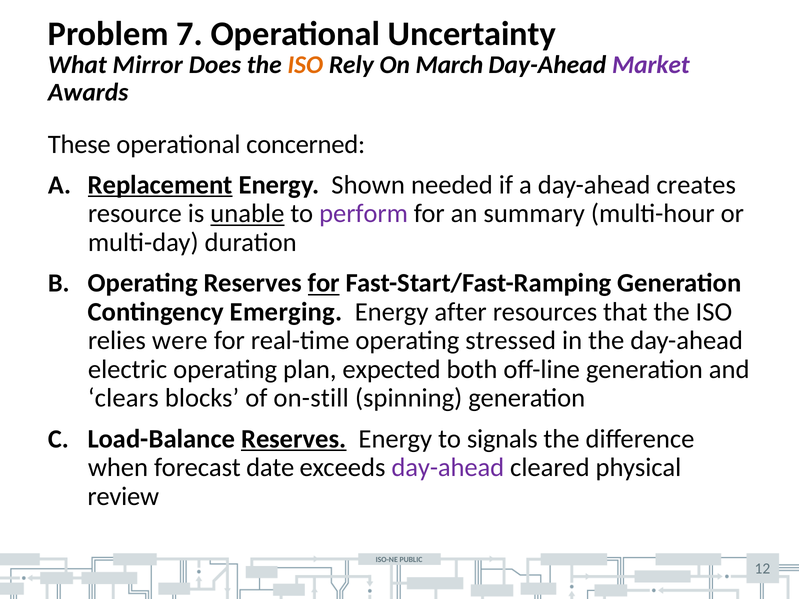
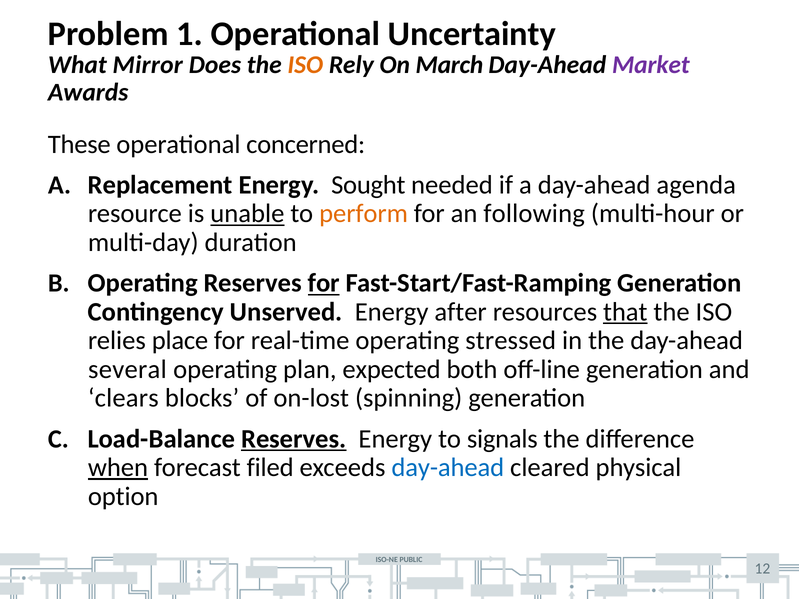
7: 7 -> 1
Replacement underline: present -> none
Shown: Shown -> Sought
creates: creates -> agenda
perform colour: purple -> orange
summary: summary -> following
Emerging: Emerging -> Unserved
that underline: none -> present
were: were -> place
electric: electric -> several
on-still: on-still -> on-lost
when underline: none -> present
date: date -> filed
day-ahead at (448, 468) colour: purple -> blue
review: review -> option
